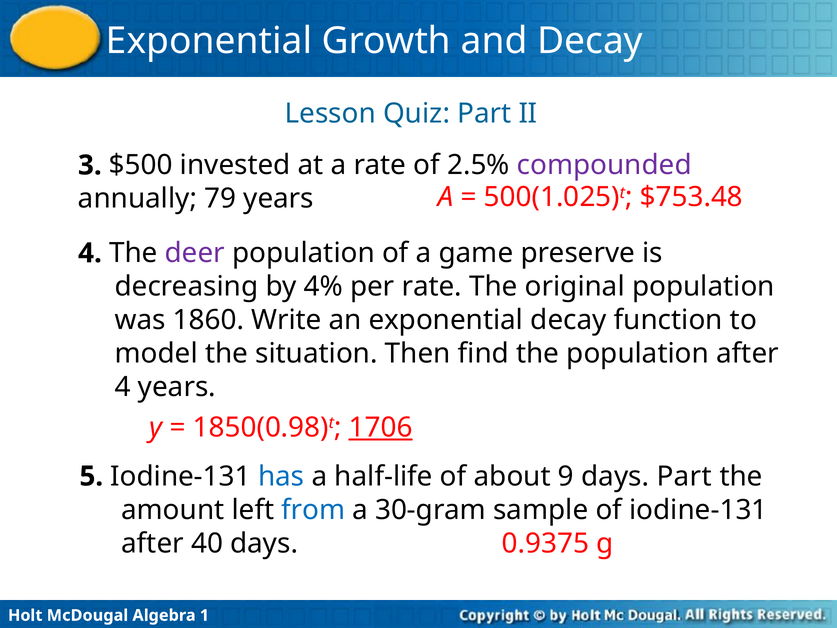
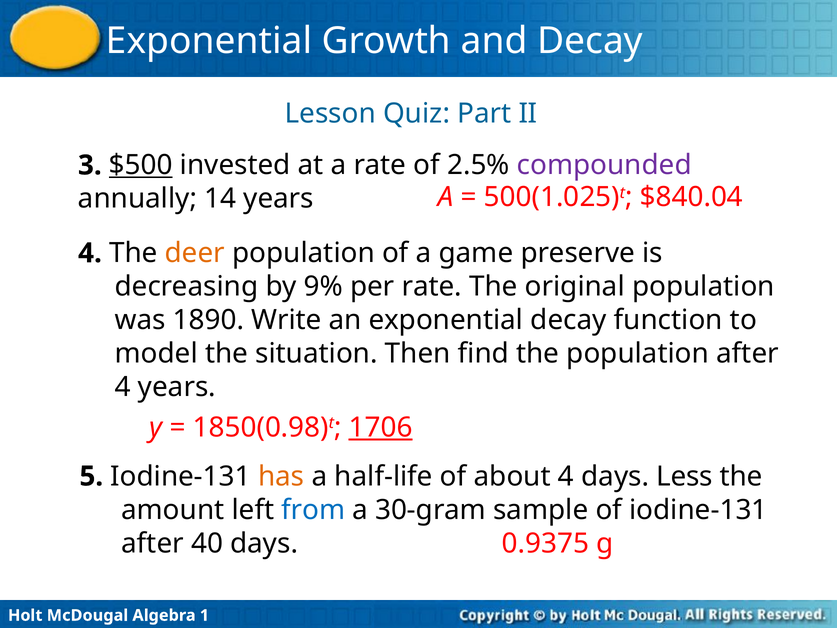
$500 underline: none -> present
79: 79 -> 14
$753.48: $753.48 -> $840.04
deer colour: purple -> orange
4%: 4% -> 9%
1860: 1860 -> 1890
has colour: blue -> orange
about 9: 9 -> 4
days Part: Part -> Less
